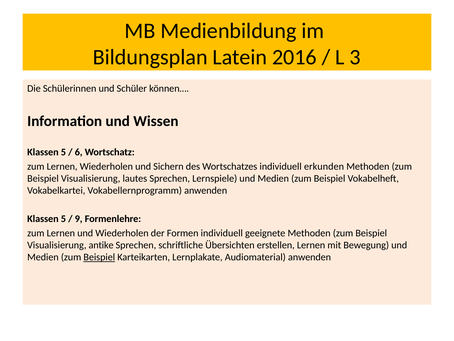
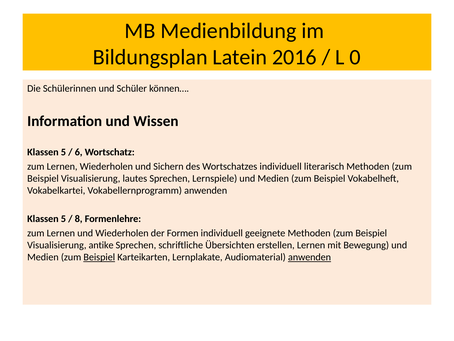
3: 3 -> 0
erkunden: erkunden -> literarisch
9: 9 -> 8
anwenden at (310, 257) underline: none -> present
